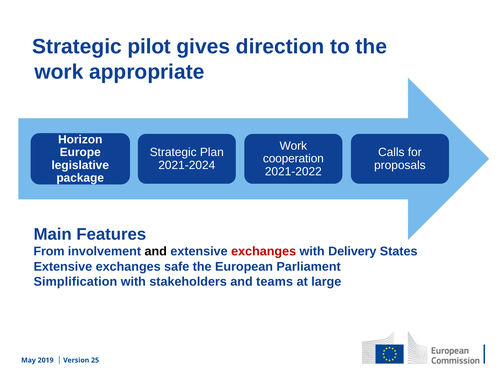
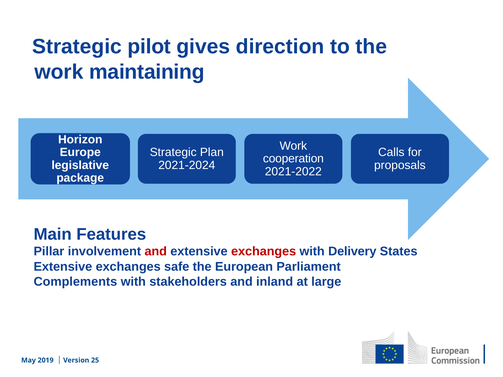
appropriate: appropriate -> maintaining
From: From -> Pillar
and at (156, 252) colour: black -> red
Simplification: Simplification -> Complements
teams: teams -> inland
